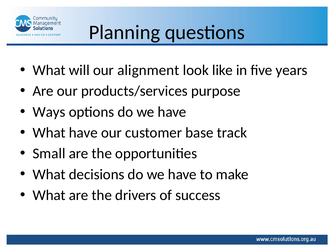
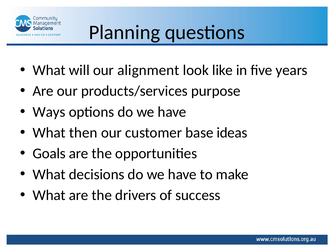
What have: have -> then
track: track -> ideas
Small: Small -> Goals
